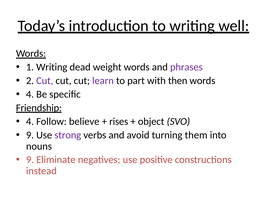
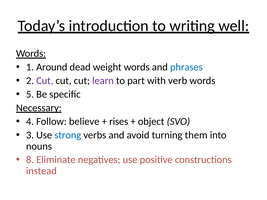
1 Writing: Writing -> Around
phrases colour: purple -> blue
then: then -> verb
4 at (30, 94): 4 -> 5
Friendship: Friendship -> Necessary
9 at (30, 135): 9 -> 3
strong colour: purple -> blue
9 at (30, 160): 9 -> 8
